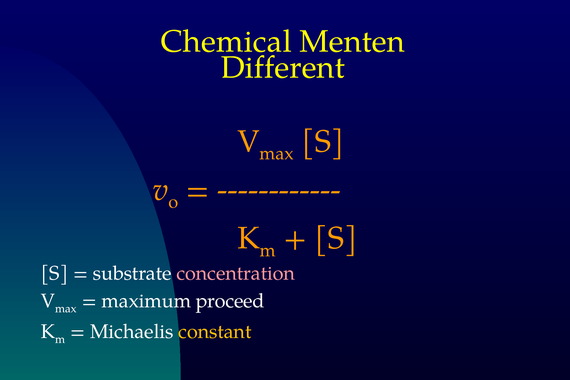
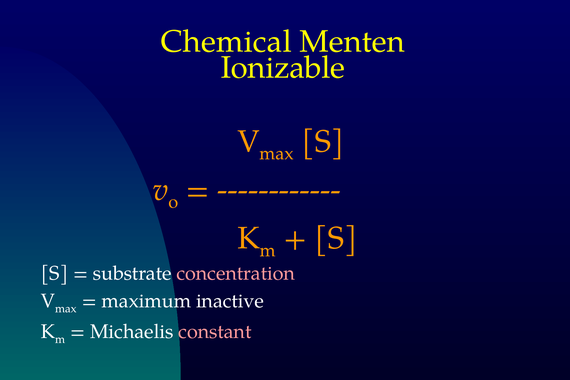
Different: Different -> Ionizable
proceed: proceed -> inactive
constant colour: yellow -> pink
